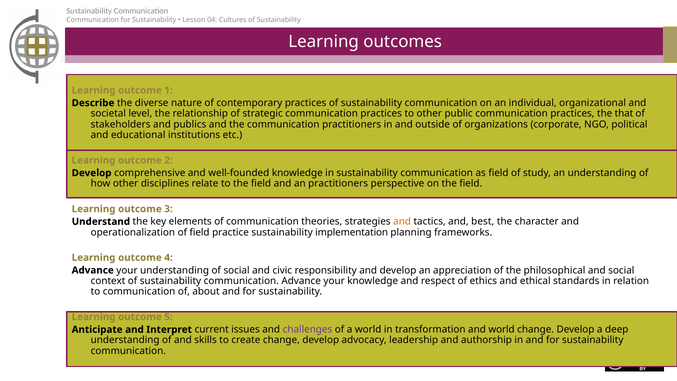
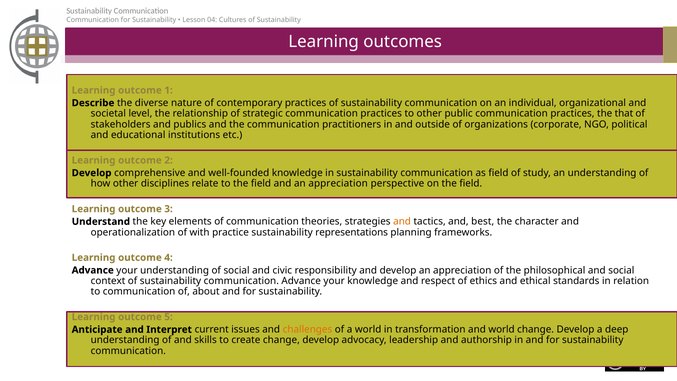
and an practitioners: practitioners -> appreciation
of field: field -> with
implementation: implementation -> representations
challenges colour: purple -> orange
